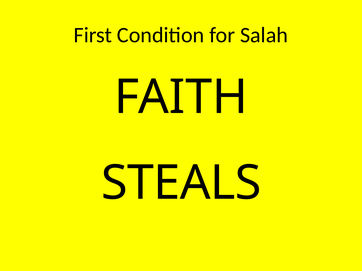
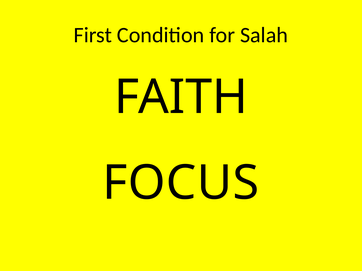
STEALS: STEALS -> FOCUS
